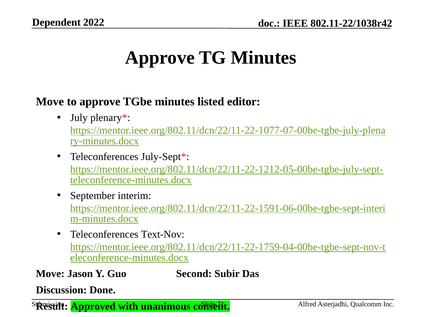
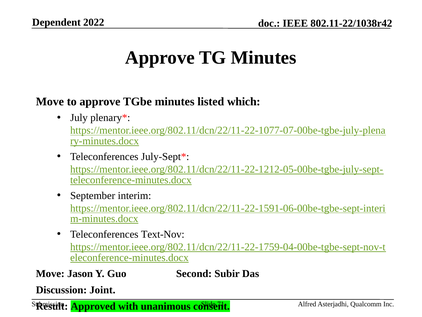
editor: editor -> which
Done: Done -> Joint
